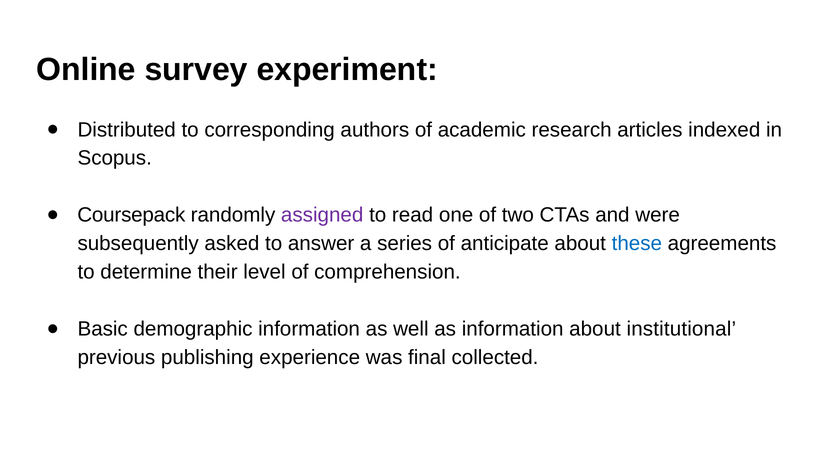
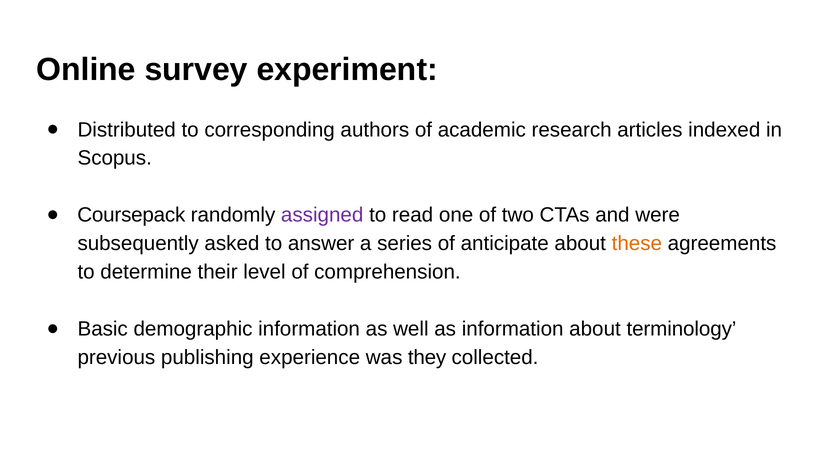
these colour: blue -> orange
institutional: institutional -> terminology
final: final -> they
